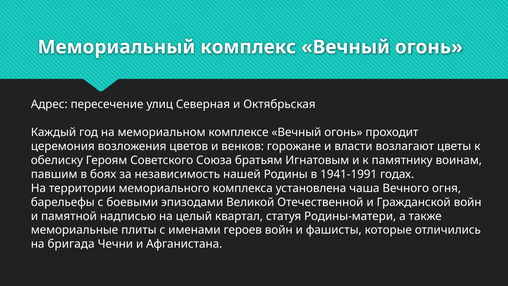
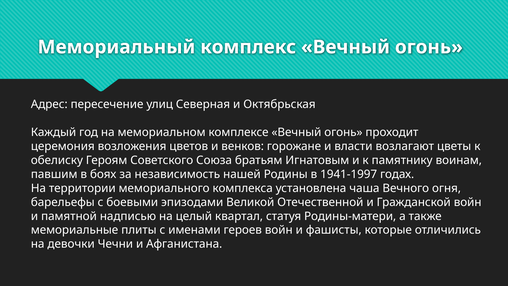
1941-1991: 1941-1991 -> 1941-1997
бригада: бригада -> девочки
